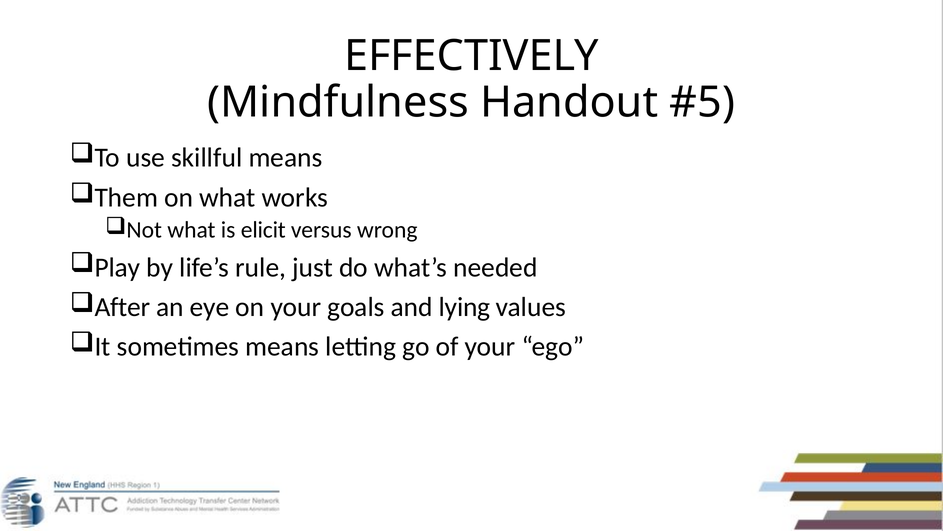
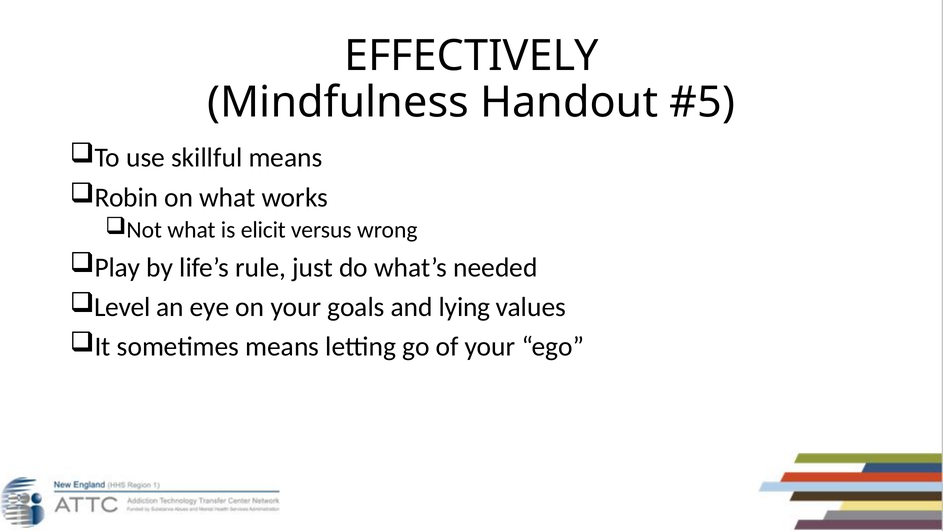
Them: Them -> Robin
After: After -> Level
